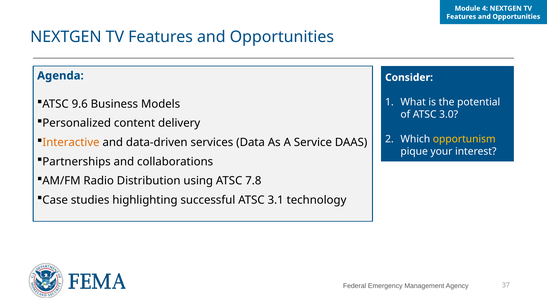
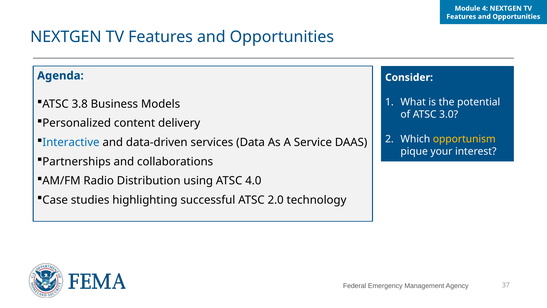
9.6: 9.6 -> 3.8
Interactive colour: orange -> blue
7.8: 7.8 -> 4.0
3.1: 3.1 -> 2.0
